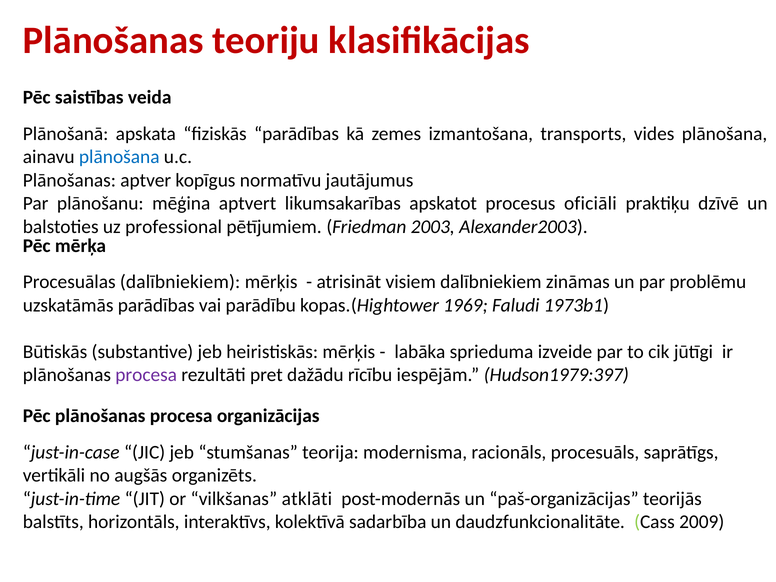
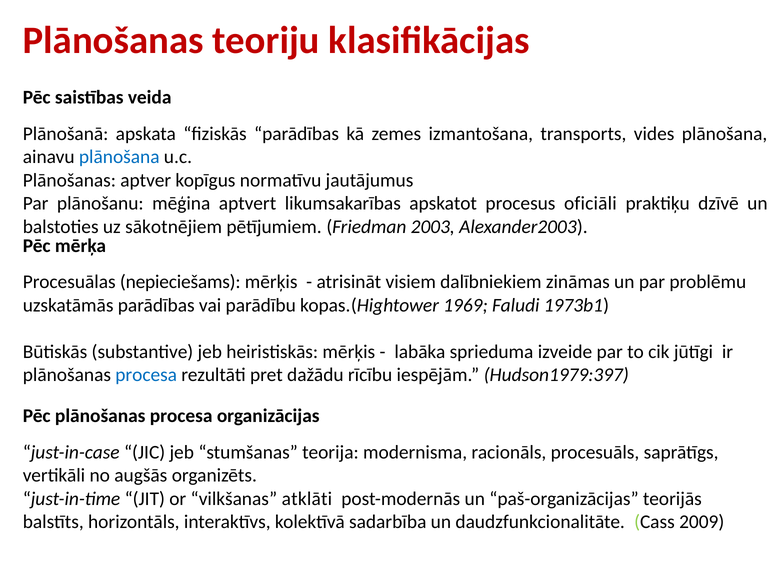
professional: professional -> sākotnējiem
Procesuālas dalībniekiem: dalībniekiem -> nepieciešams
procesa at (146, 375) colour: purple -> blue
